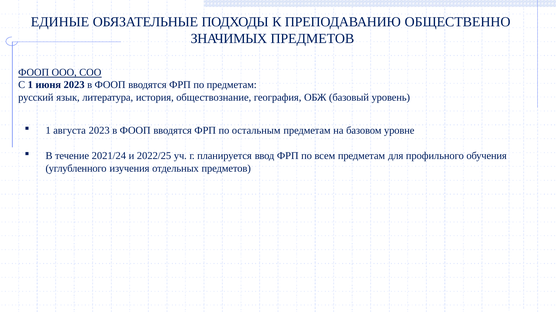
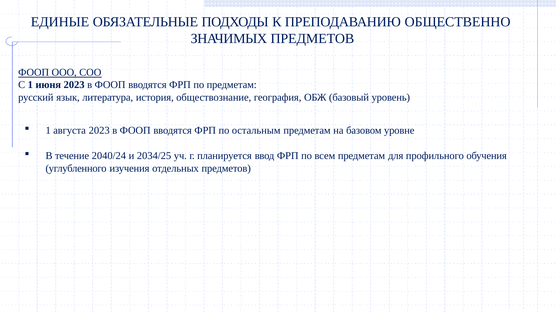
2021/24: 2021/24 -> 2040/24
2022/25: 2022/25 -> 2034/25
